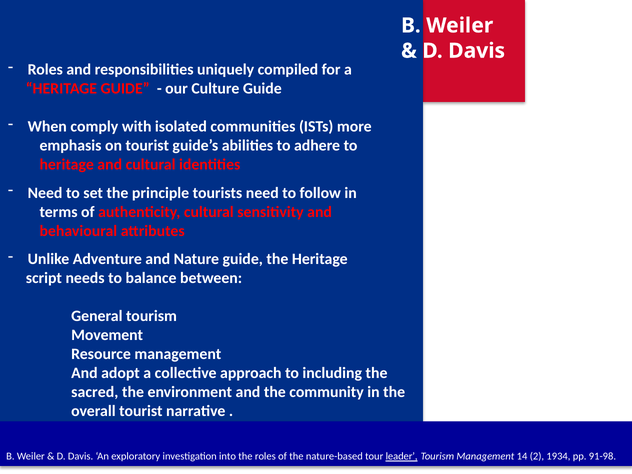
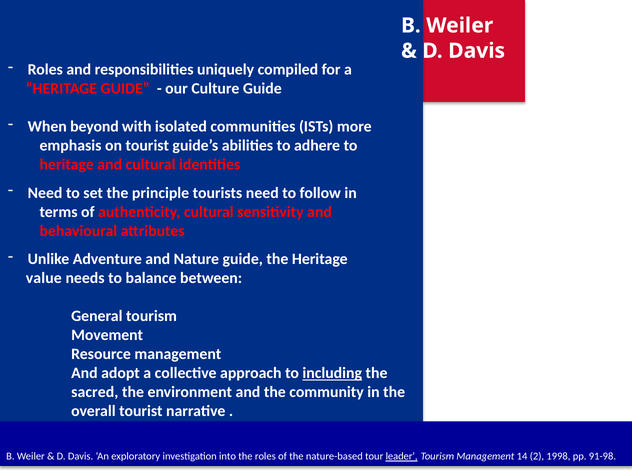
comply: comply -> beyond
script: script -> value
including underline: none -> present
1934: 1934 -> 1998
